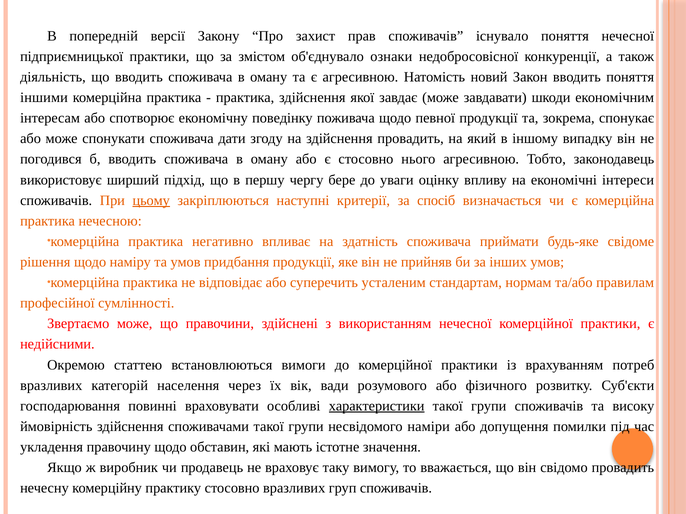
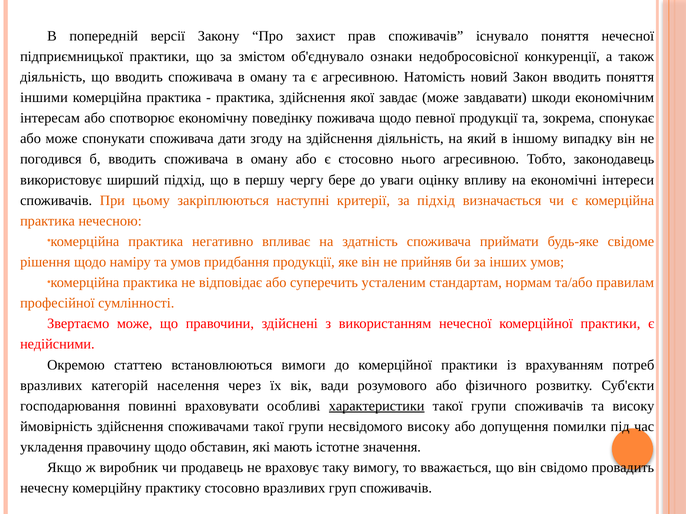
здійснення провадить: провадить -> діяльність
цьому underline: present -> none
за спосіб: спосіб -> підхід
несвідомого наміри: наміри -> високу
